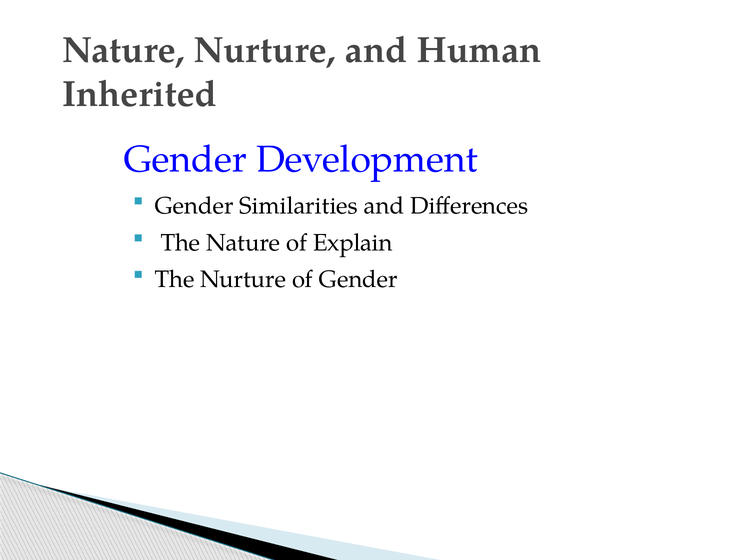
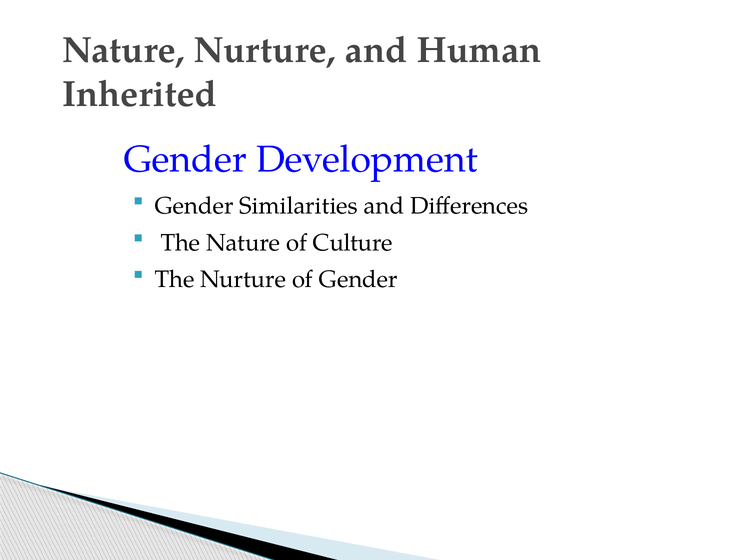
Explain: Explain -> Culture
